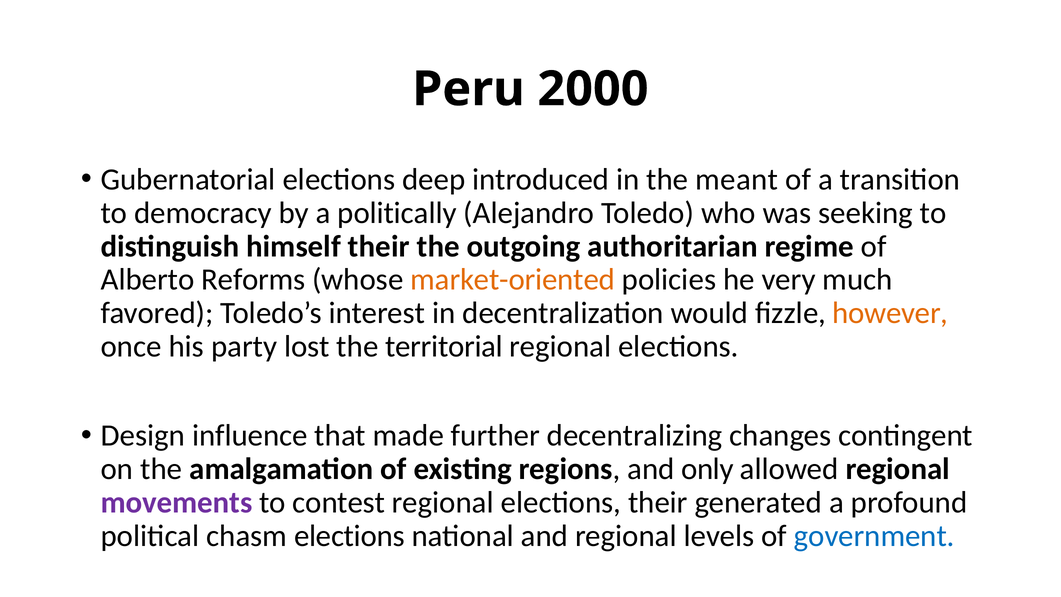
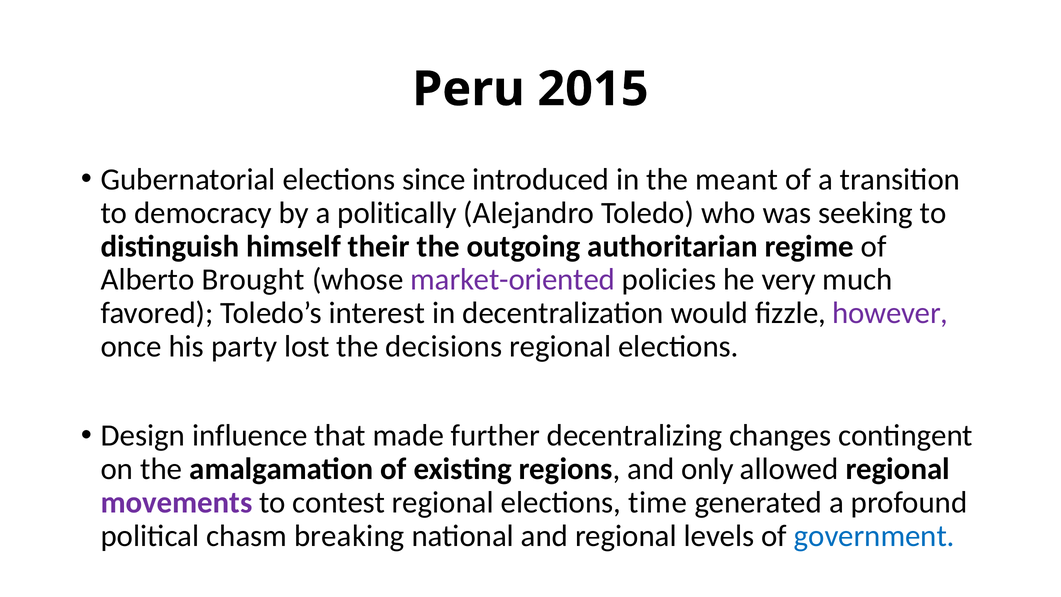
2000: 2000 -> 2015
deep: deep -> since
Reforms: Reforms -> Brought
market-oriented colour: orange -> purple
however colour: orange -> purple
territorial: territorial -> decisions
elections their: their -> time
chasm elections: elections -> breaking
